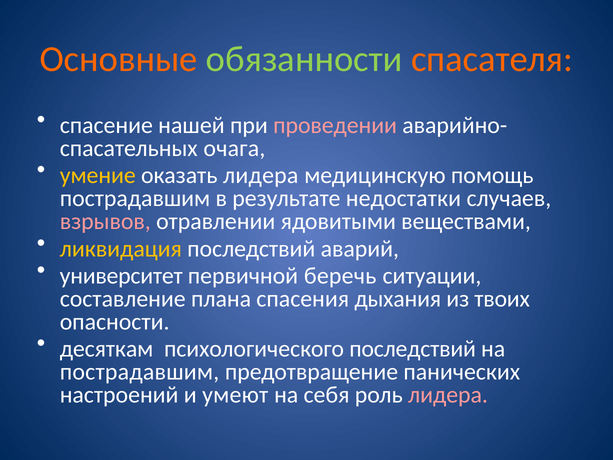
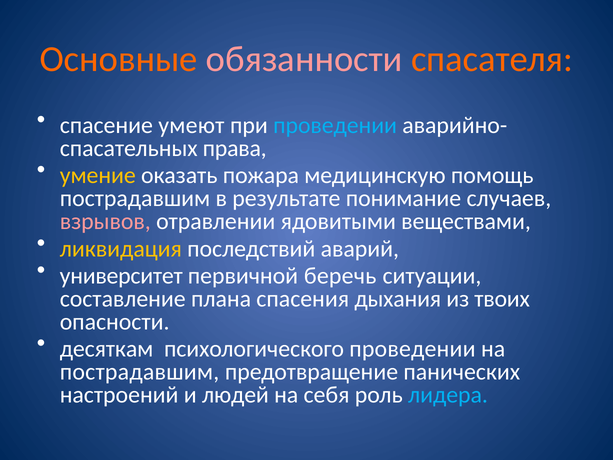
обязанности colour: light green -> pink
нашей: нашей -> умеют
проведении at (335, 125) colour: pink -> light blue
очага: очага -> права
оказать лидера: лидера -> пожара
недостатки: недостатки -> понимание
психологического последствий: последствий -> проведении
умеют: умеют -> людей
лидера at (448, 395) colour: pink -> light blue
